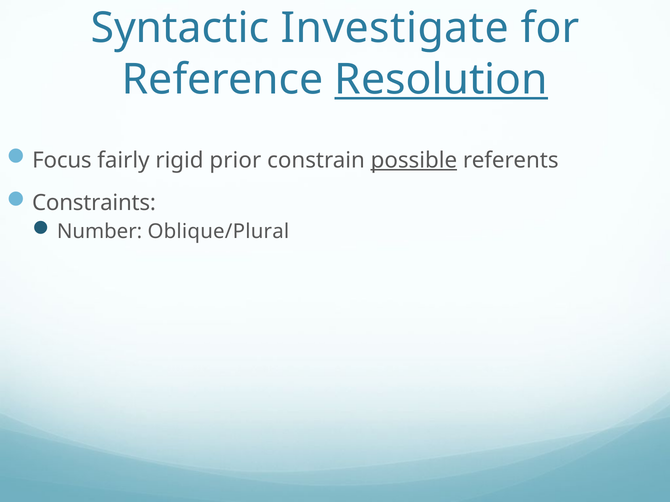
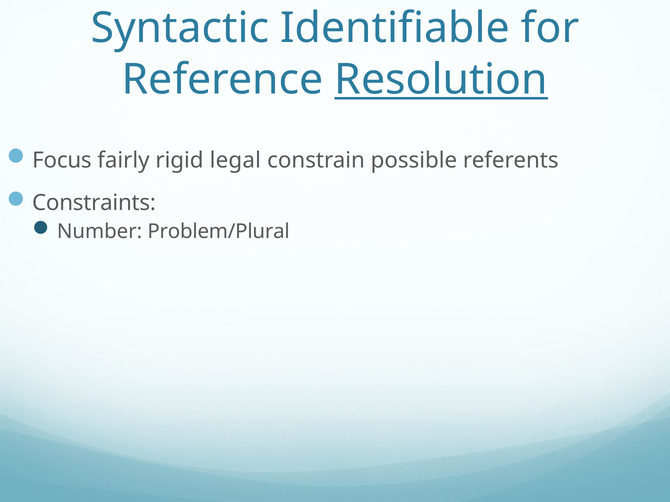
Investigate: Investigate -> Identifiable
prior: prior -> legal
possible underline: present -> none
Oblique/Plural: Oblique/Plural -> Problem/Plural
